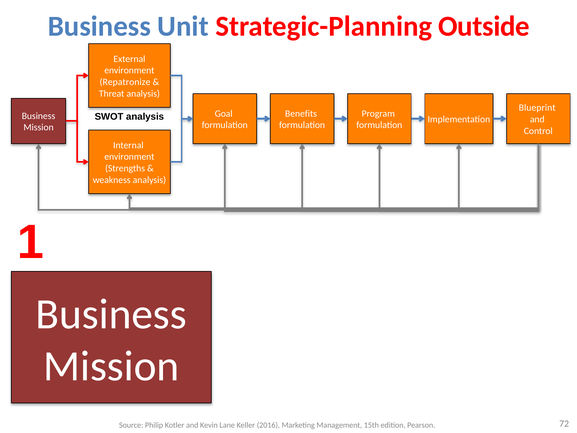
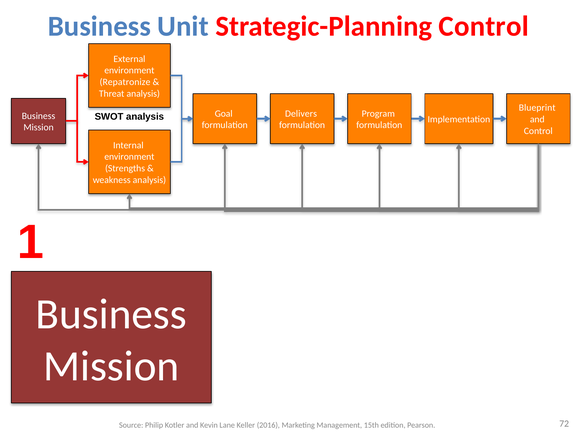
Strategic-Planning Outside: Outside -> Control
Benefits: Benefits -> Delivers
